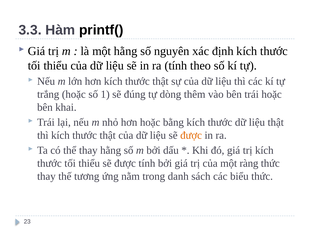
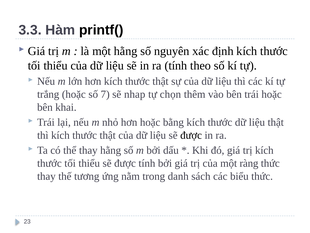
1: 1 -> 7
đúng: đúng -> nhap
dòng: dòng -> chọn
được at (191, 135) colour: orange -> black
